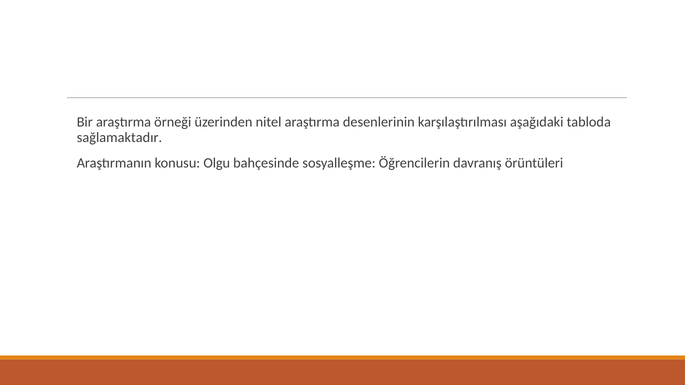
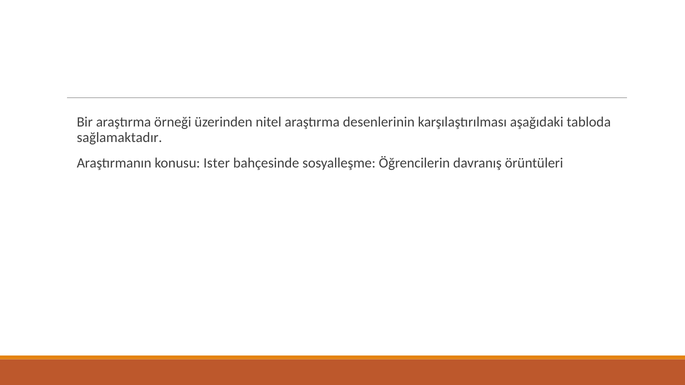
Olgu: Olgu -> Ister
